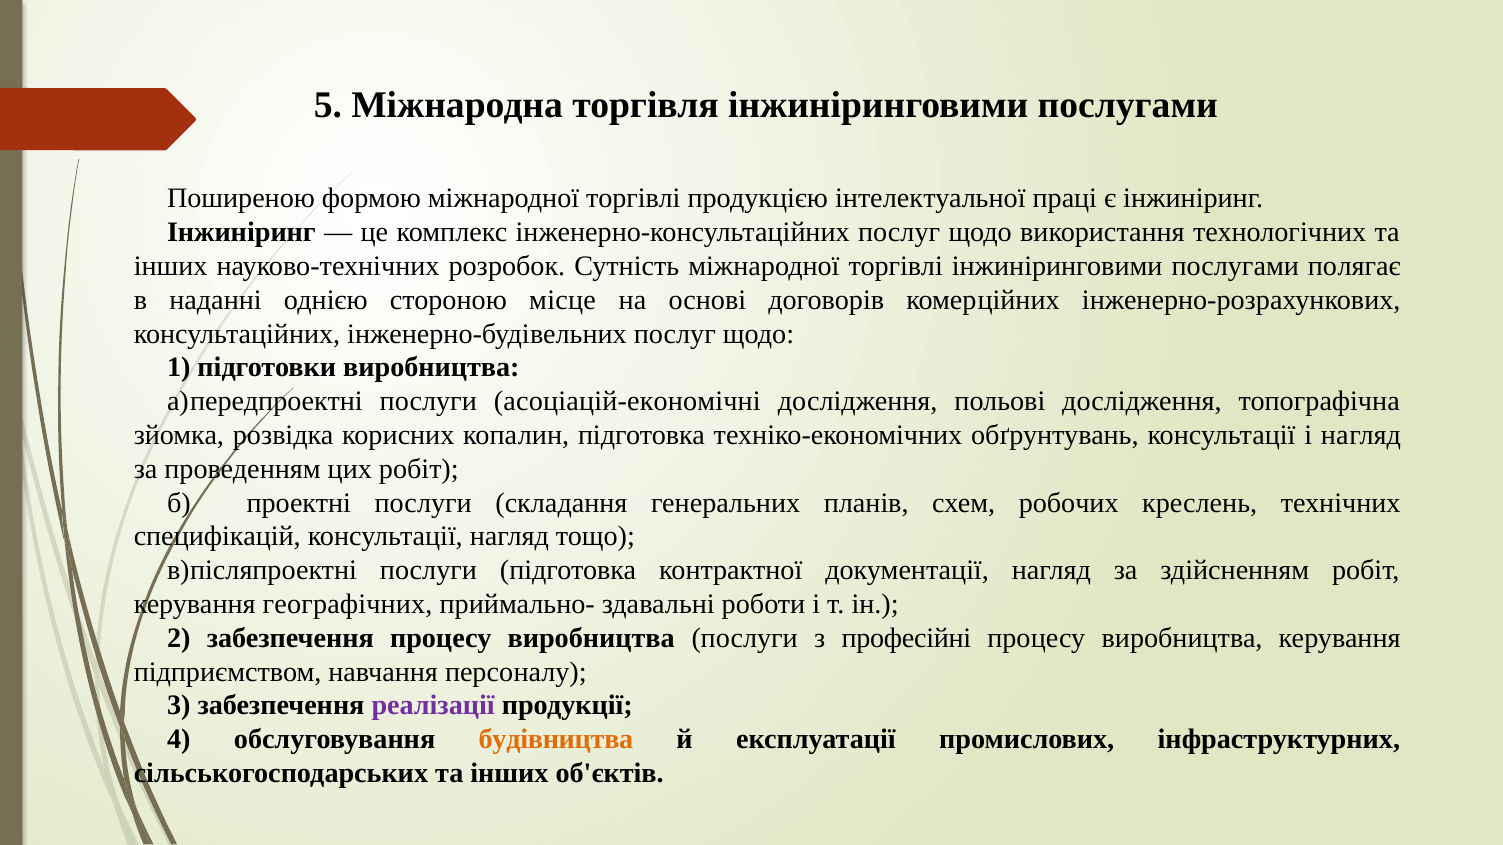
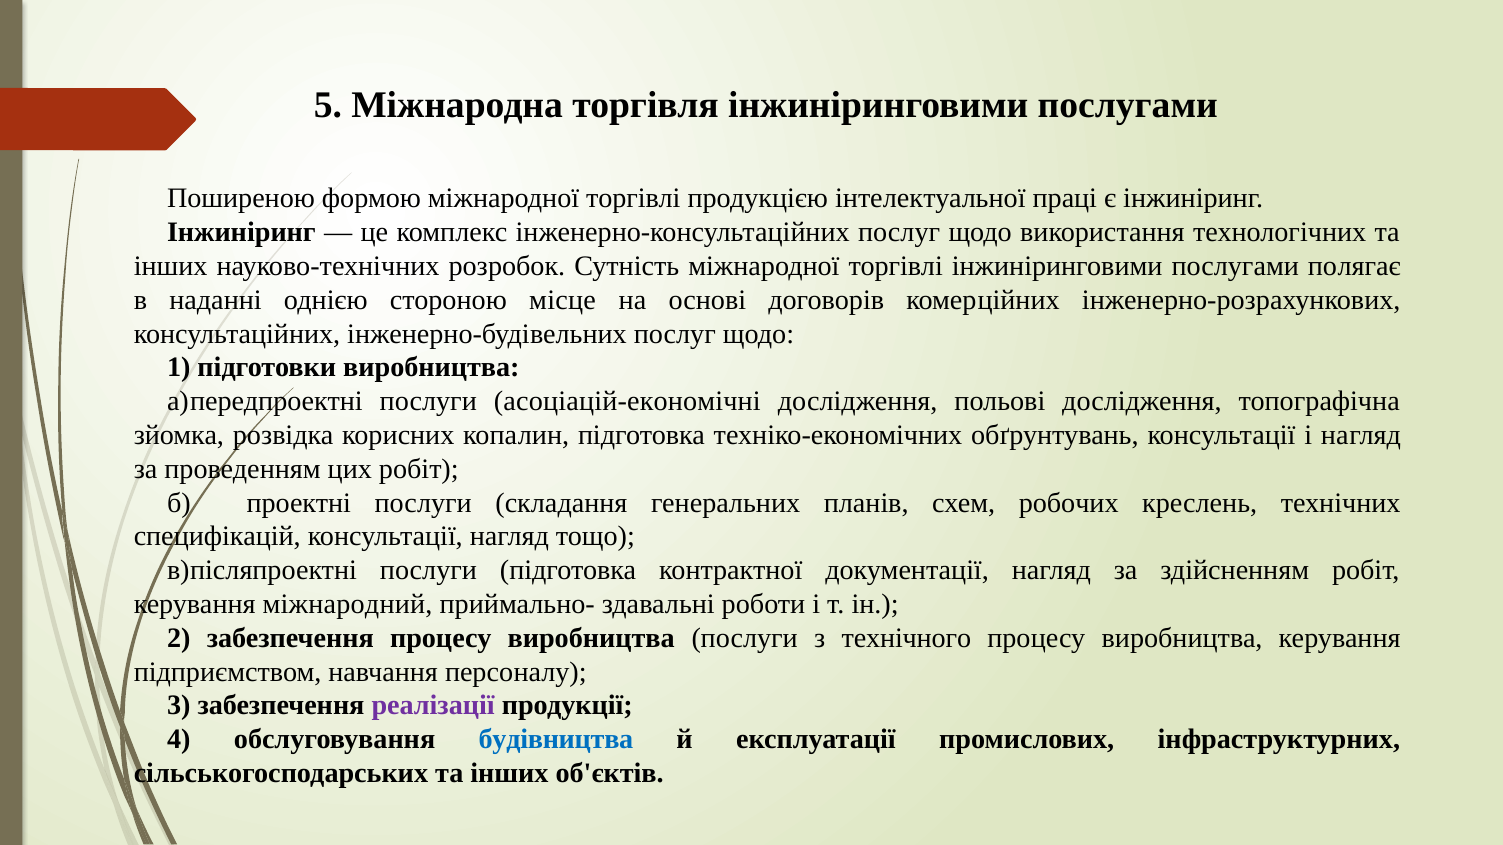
географічних: географічних -> міжнародний
професійні: професійні -> технічного
будівництва colour: orange -> blue
